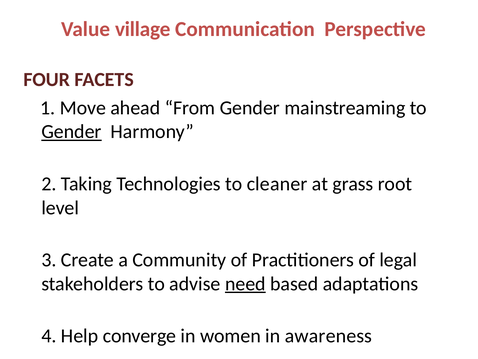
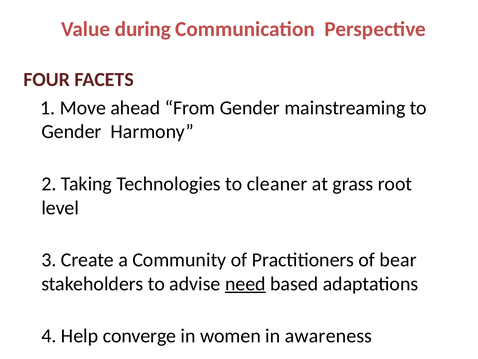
village: village -> during
Gender at (71, 132) underline: present -> none
legal: legal -> bear
